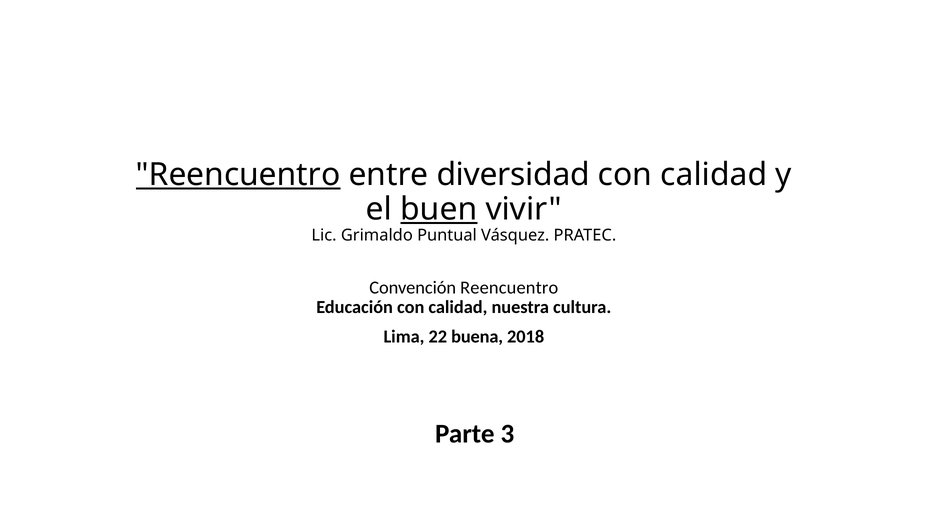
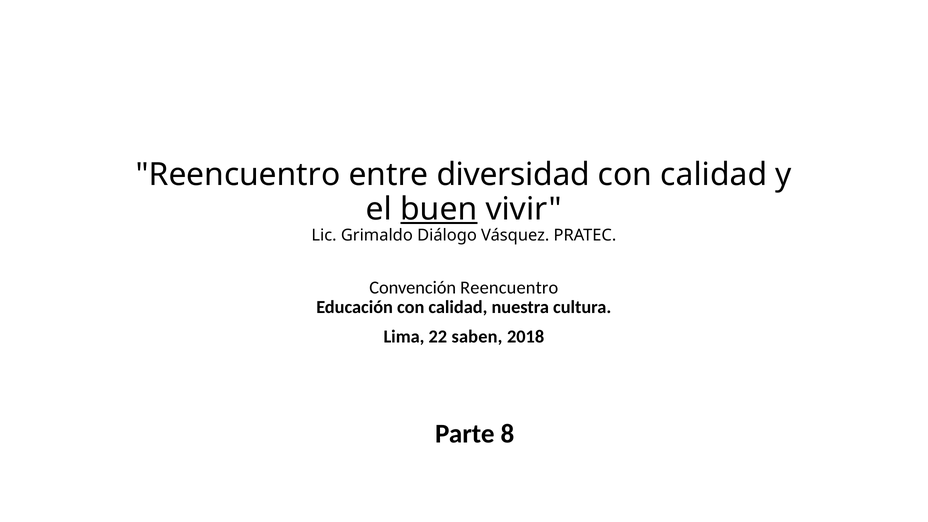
Reencuentro at (238, 175) underline: present -> none
Puntual: Puntual -> Diálogo
buena: buena -> saben
3: 3 -> 8
